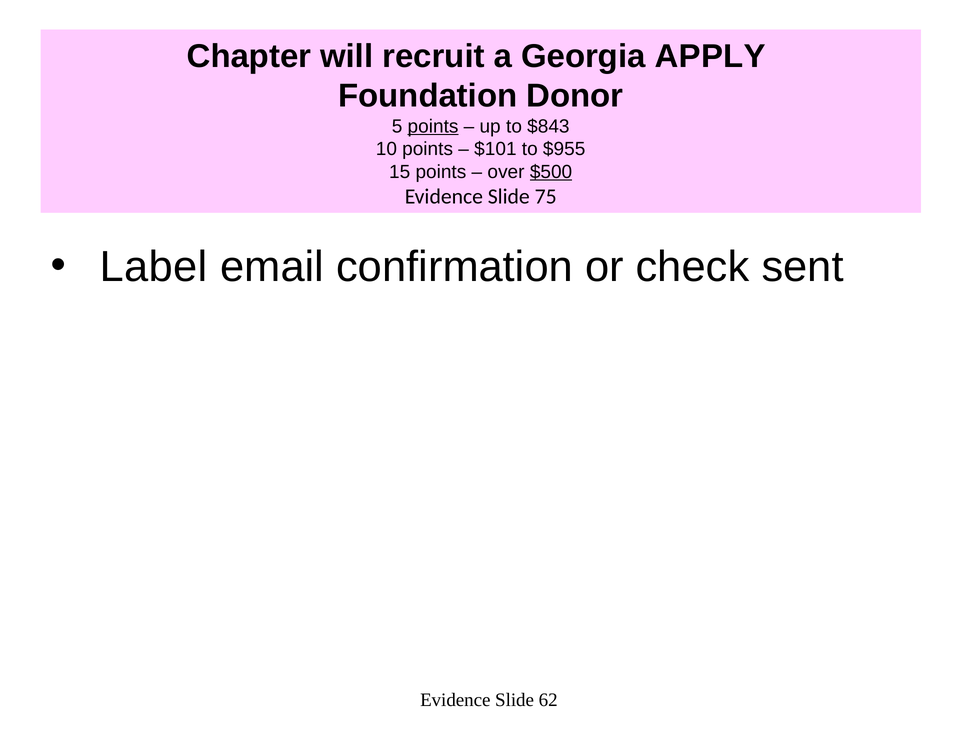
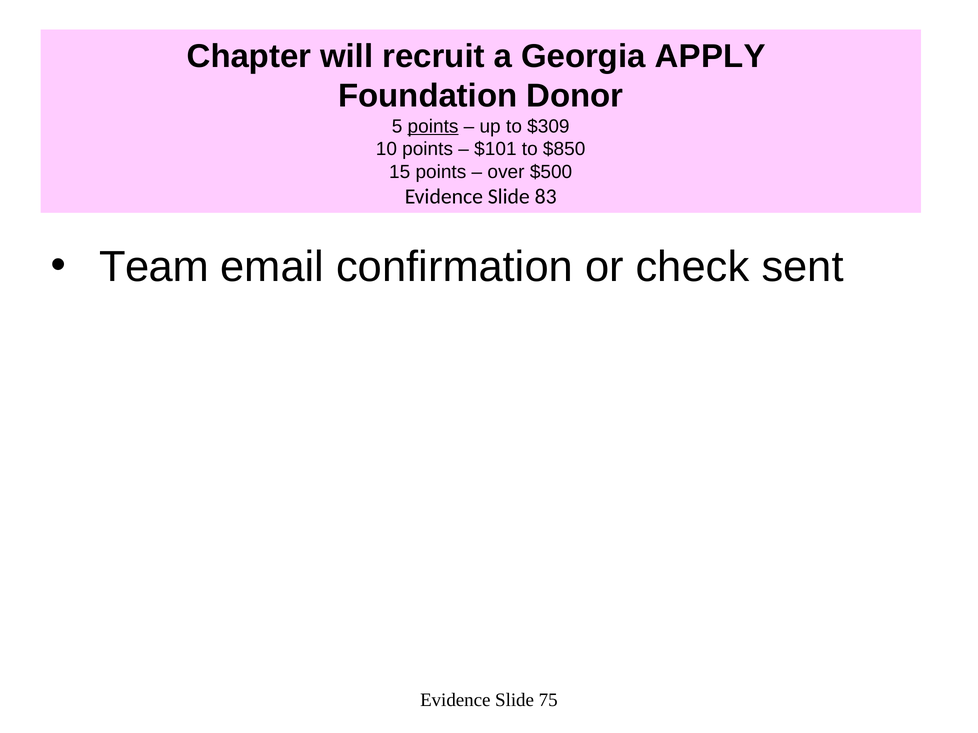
$843: $843 -> $309
$955: $955 -> $850
$500 underline: present -> none
75: 75 -> 83
Label: Label -> Team
62: 62 -> 75
